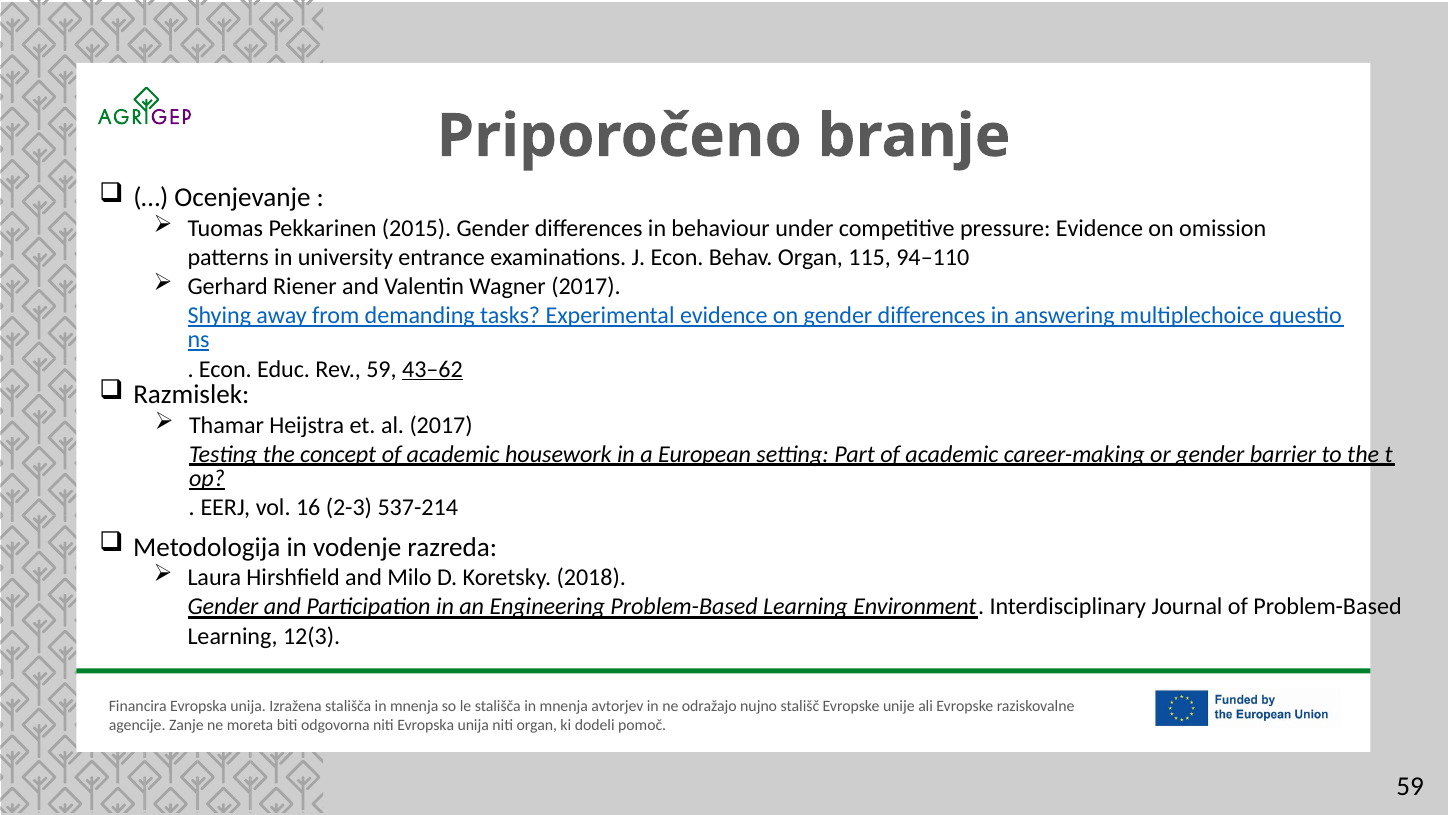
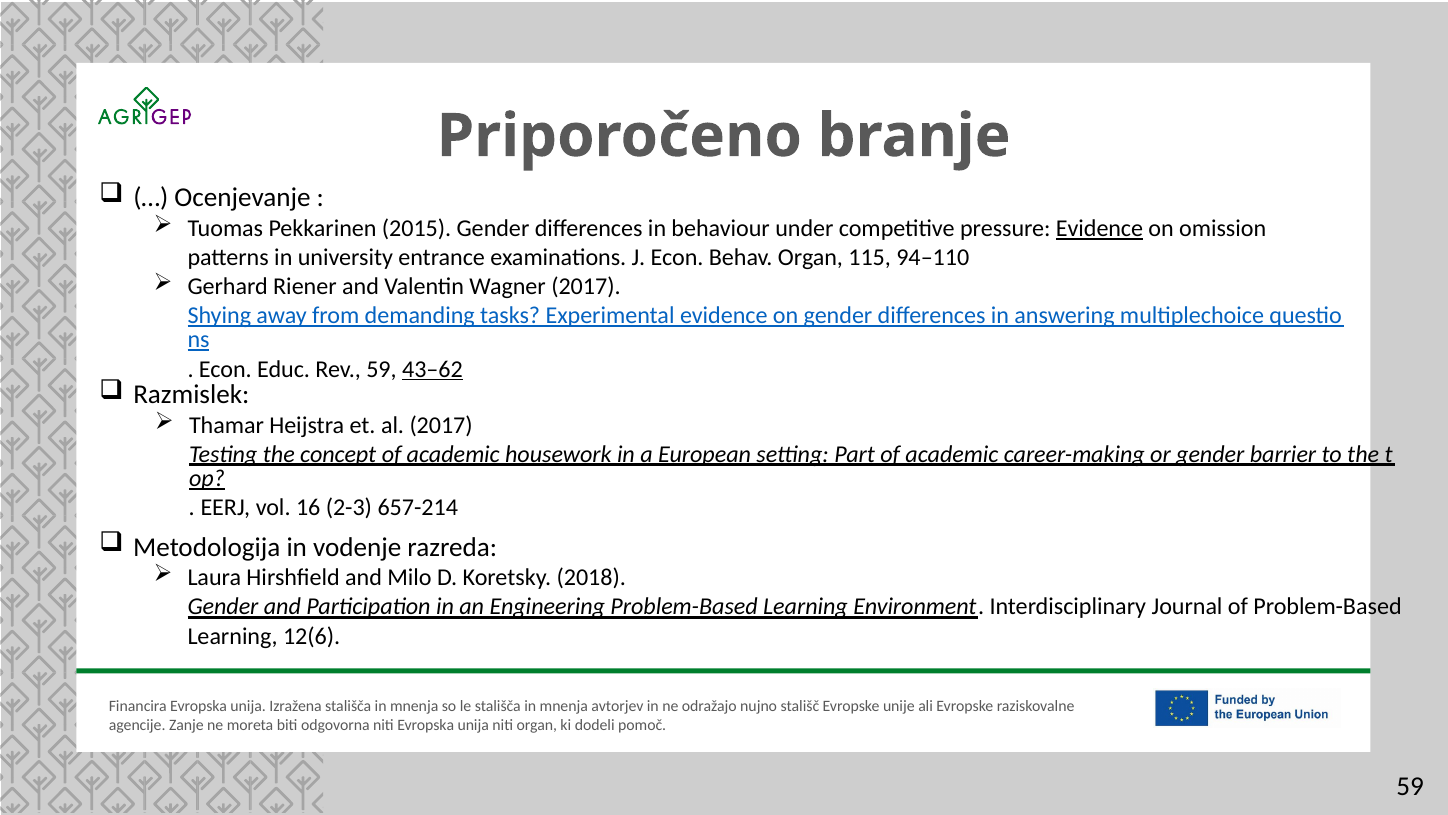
Evidence at (1100, 228) underline: none -> present
537-214: 537-214 -> 657-214
12(3: 12(3 -> 12(6
